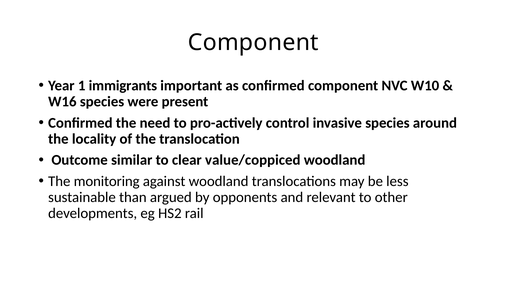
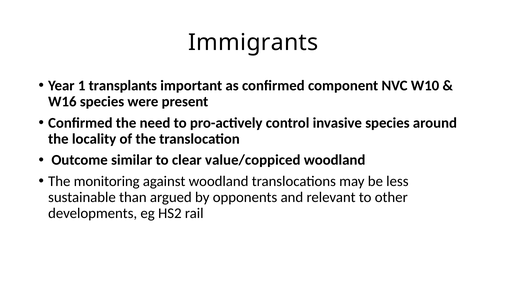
Component at (253, 43): Component -> Immigrants
immigrants: immigrants -> transplants
